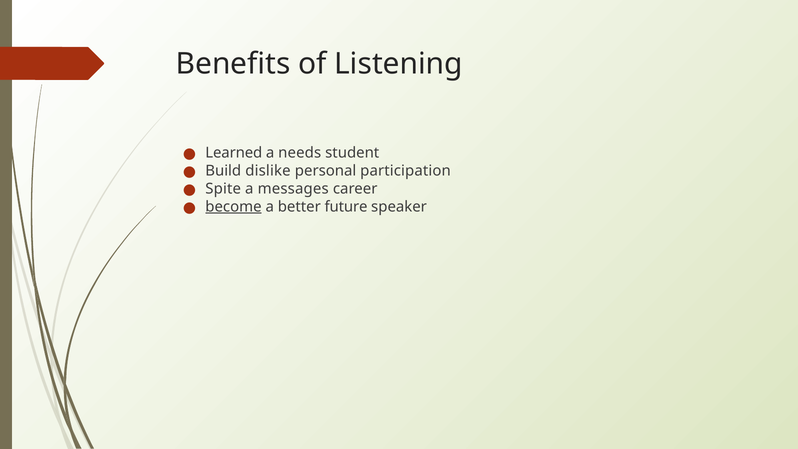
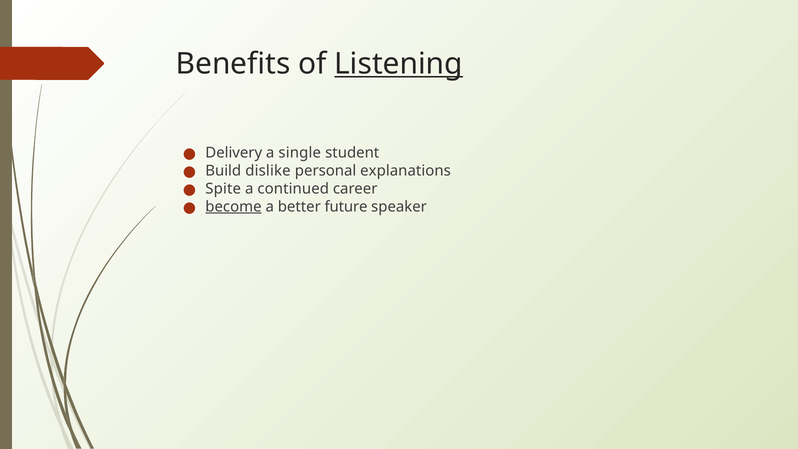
Listening underline: none -> present
Learned: Learned -> Delivery
needs: needs -> single
participation: participation -> explanations
messages: messages -> continued
